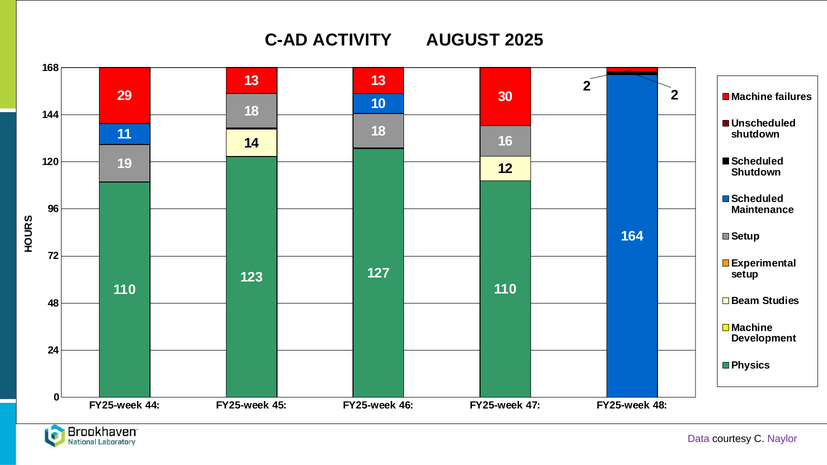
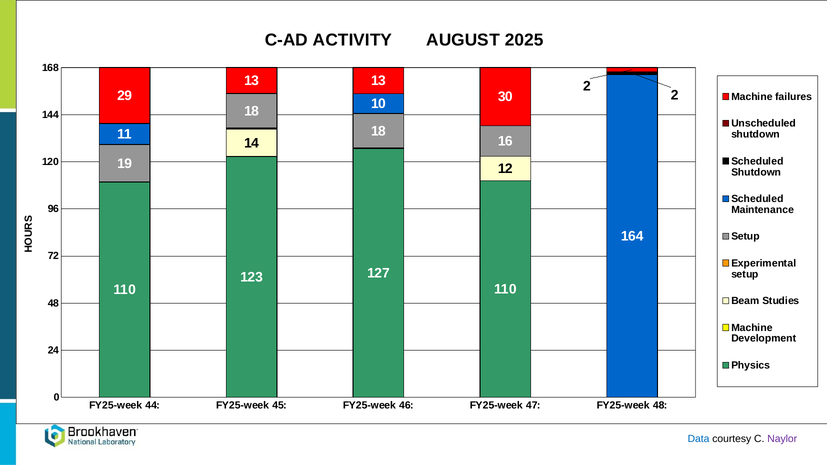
Data colour: purple -> blue
